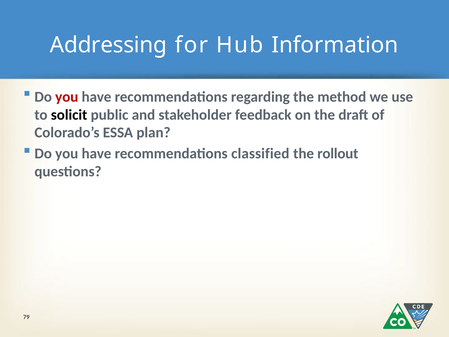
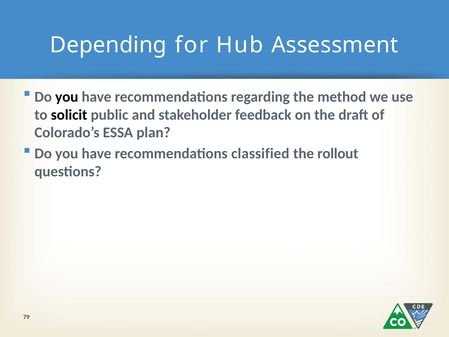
Addressing: Addressing -> Depending
Information: Information -> Assessment
you at (67, 97) colour: red -> black
